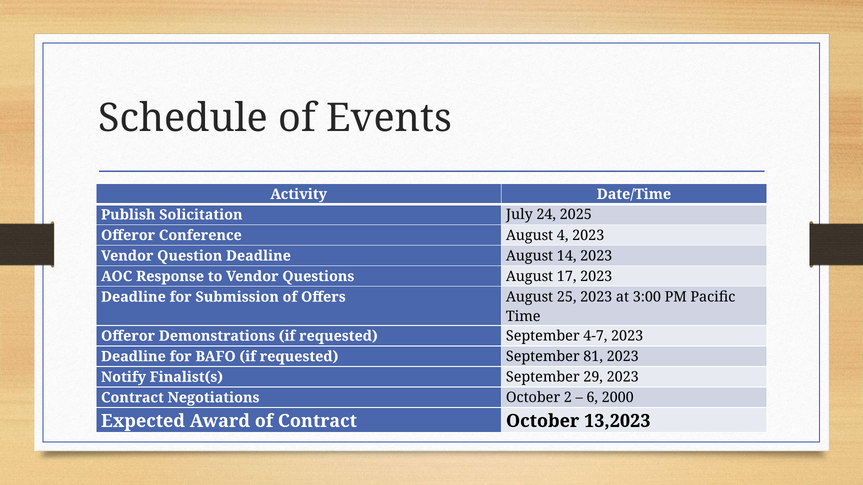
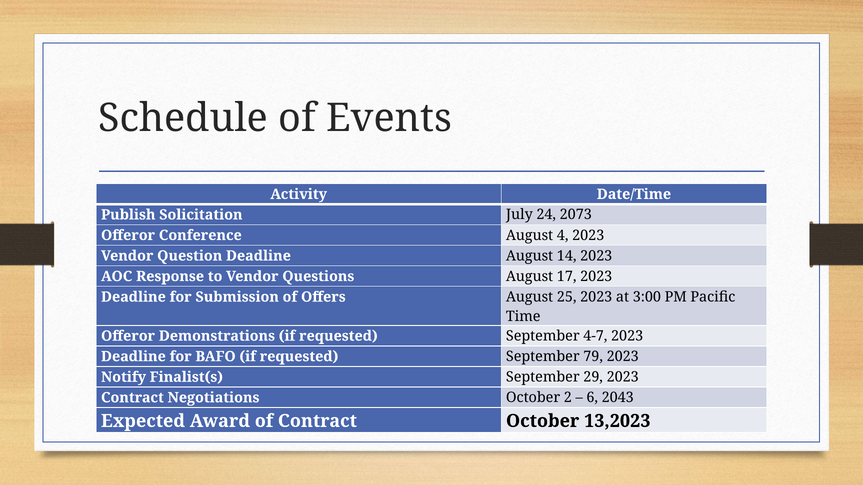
2025: 2025 -> 2073
81: 81 -> 79
2000: 2000 -> 2043
